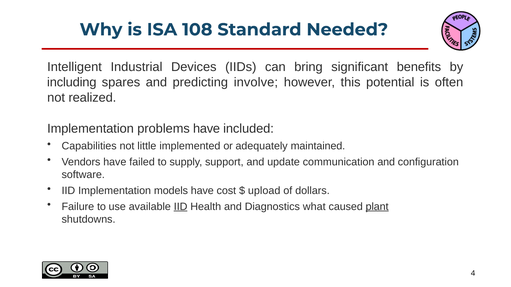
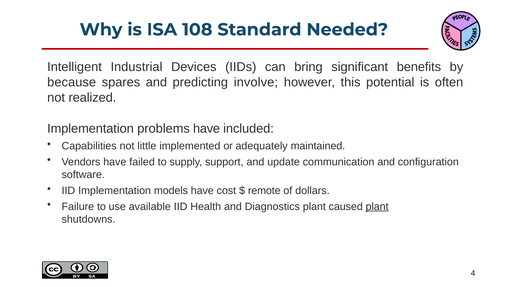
including: including -> because
upload: upload -> remote
IID at (181, 207) underline: present -> none
Diagnostics what: what -> plant
